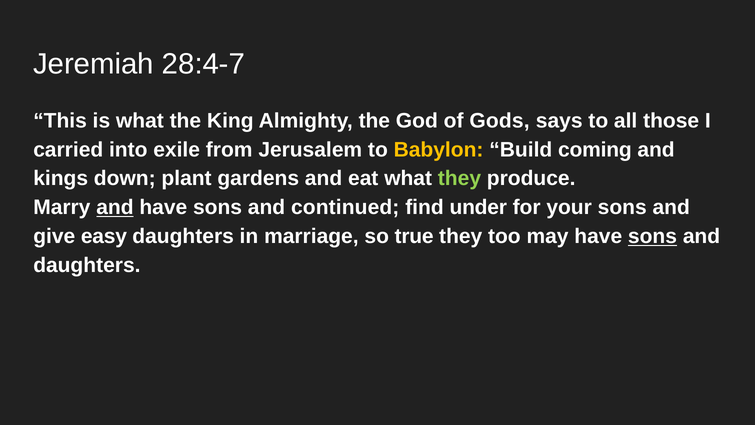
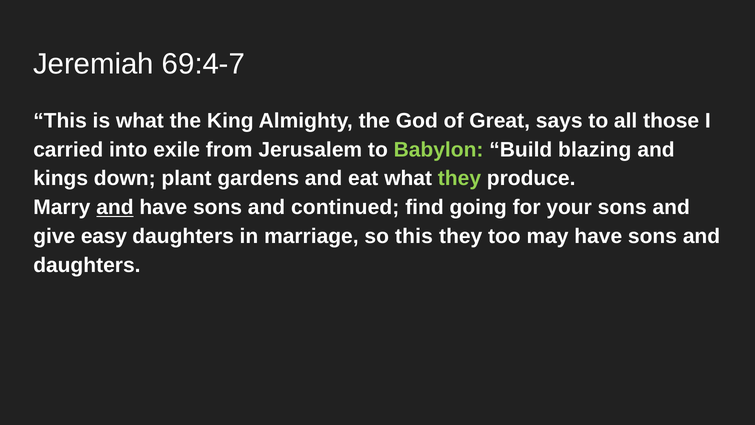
28:4-7: 28:4-7 -> 69:4-7
Gods: Gods -> Great
Babylon colour: yellow -> light green
coming: coming -> blazing
under: under -> going
so true: true -> this
sons at (652, 236) underline: present -> none
